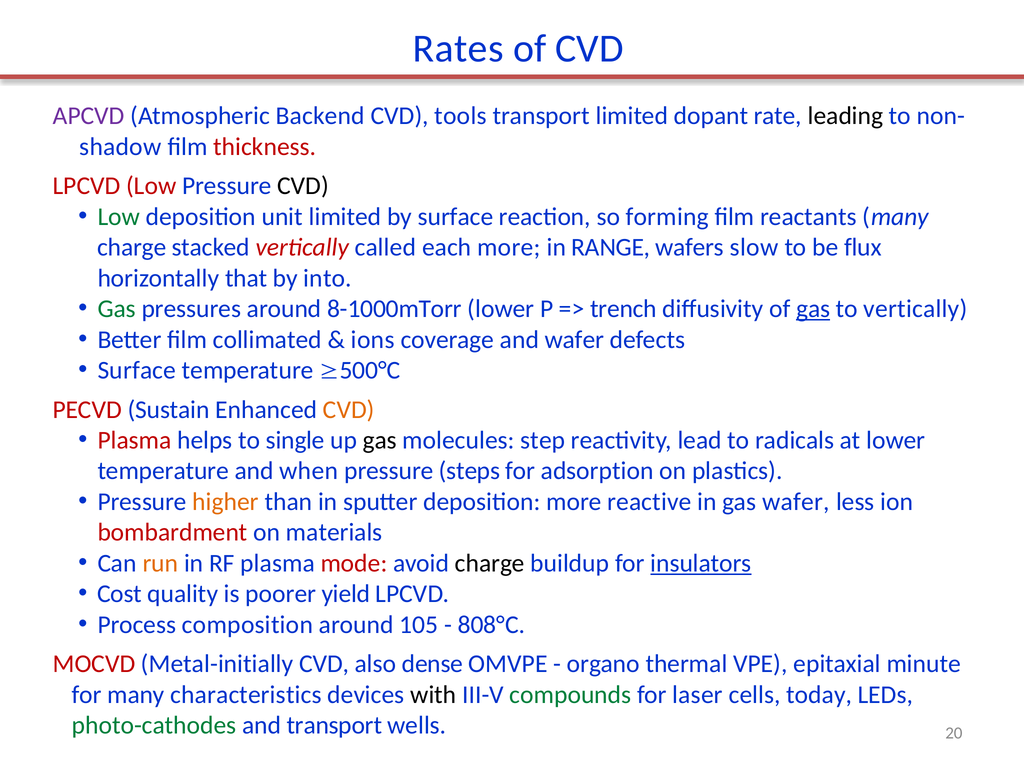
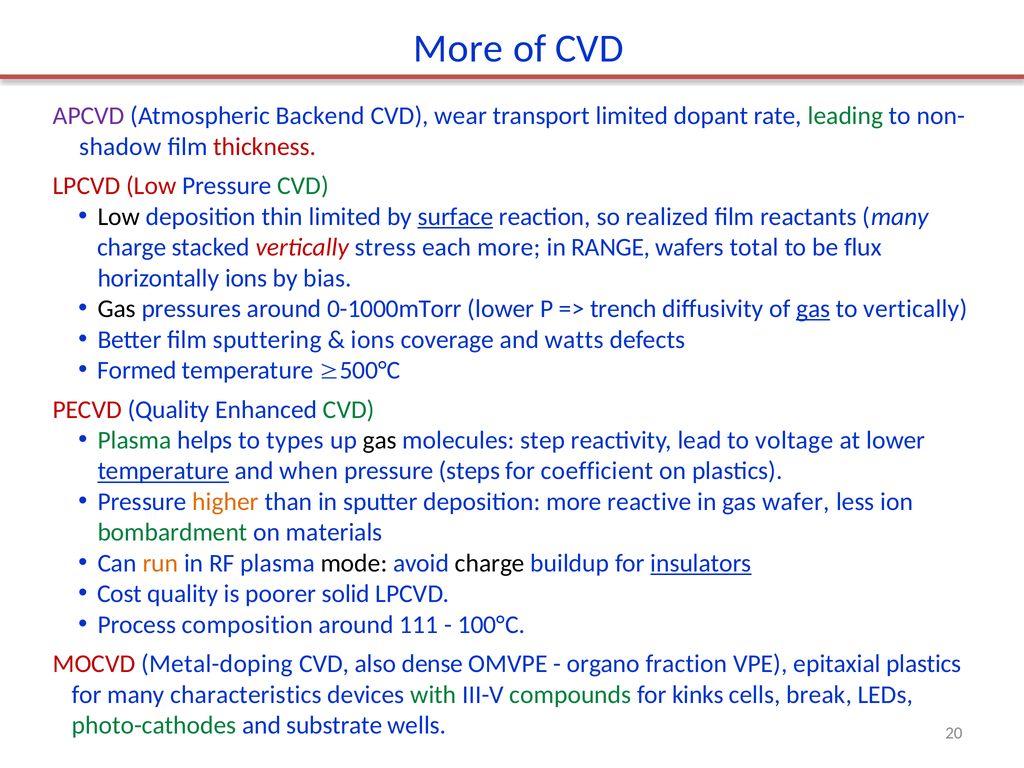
Rates at (458, 49): Rates -> More
tools: tools -> wear
leading colour: black -> green
CVD at (303, 186) colour: black -> green
Low at (119, 217) colour: green -> black
unit: unit -> thin
surface at (455, 217) underline: none -> present
forming: forming -> realized
called: called -> stress
slow: slow -> total
horizontally that: that -> ions
into: into -> bias
Gas at (117, 309) colour: green -> black
8-1000mTorr: 8-1000mTorr -> 0-1000mTorr
collimated: collimated -> sputtering
and wafer: wafer -> watts
Surface at (137, 370): Surface -> Formed
PECVD Sustain: Sustain -> Quality
CVD at (349, 410) colour: orange -> green
Plasma at (134, 440) colour: red -> green
single: single -> types
radicals: radicals -> voltage
temperature at (163, 471) underline: none -> present
adsorption: adsorption -> coefficient
bombardment colour: red -> green
mode colour: red -> black
yield: yield -> solid
105: 105 -> 111
808°C: 808°C -> 100°C
Metal-initially: Metal-initially -> Metal-doping
thermal: thermal -> fraction
epitaxial minute: minute -> plastics
with colour: black -> green
laser: laser -> kinks
today: today -> break
and transport: transport -> substrate
